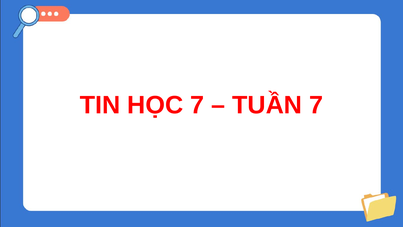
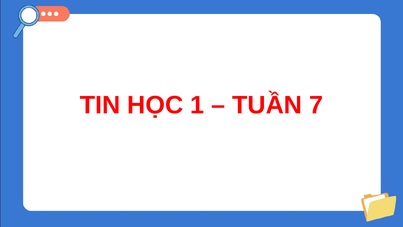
HỌC 7: 7 -> 1
